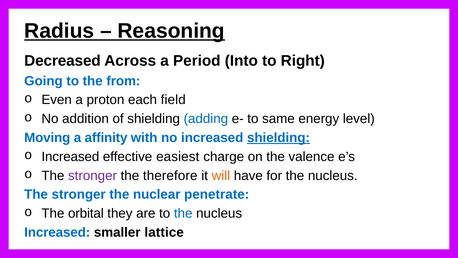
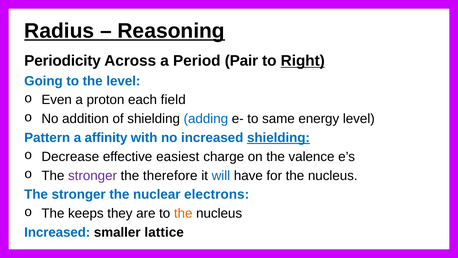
Decreased: Decreased -> Periodicity
Into: Into -> Pair
Right underline: none -> present
the from: from -> level
Moving: Moving -> Pattern
Increased at (70, 156): Increased -> Decrease
will colour: orange -> blue
penetrate: penetrate -> electrons
orbital: orbital -> keeps
the at (183, 213) colour: blue -> orange
